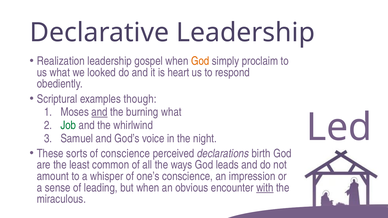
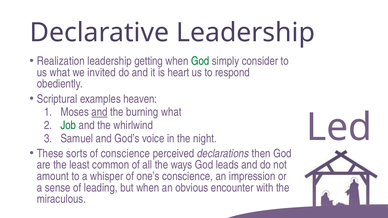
gospel: gospel -> getting
God at (200, 61) colour: orange -> green
proclaim: proclaim -> consider
looked: looked -> invited
though: though -> heaven
birth: birth -> then
with underline: present -> none
